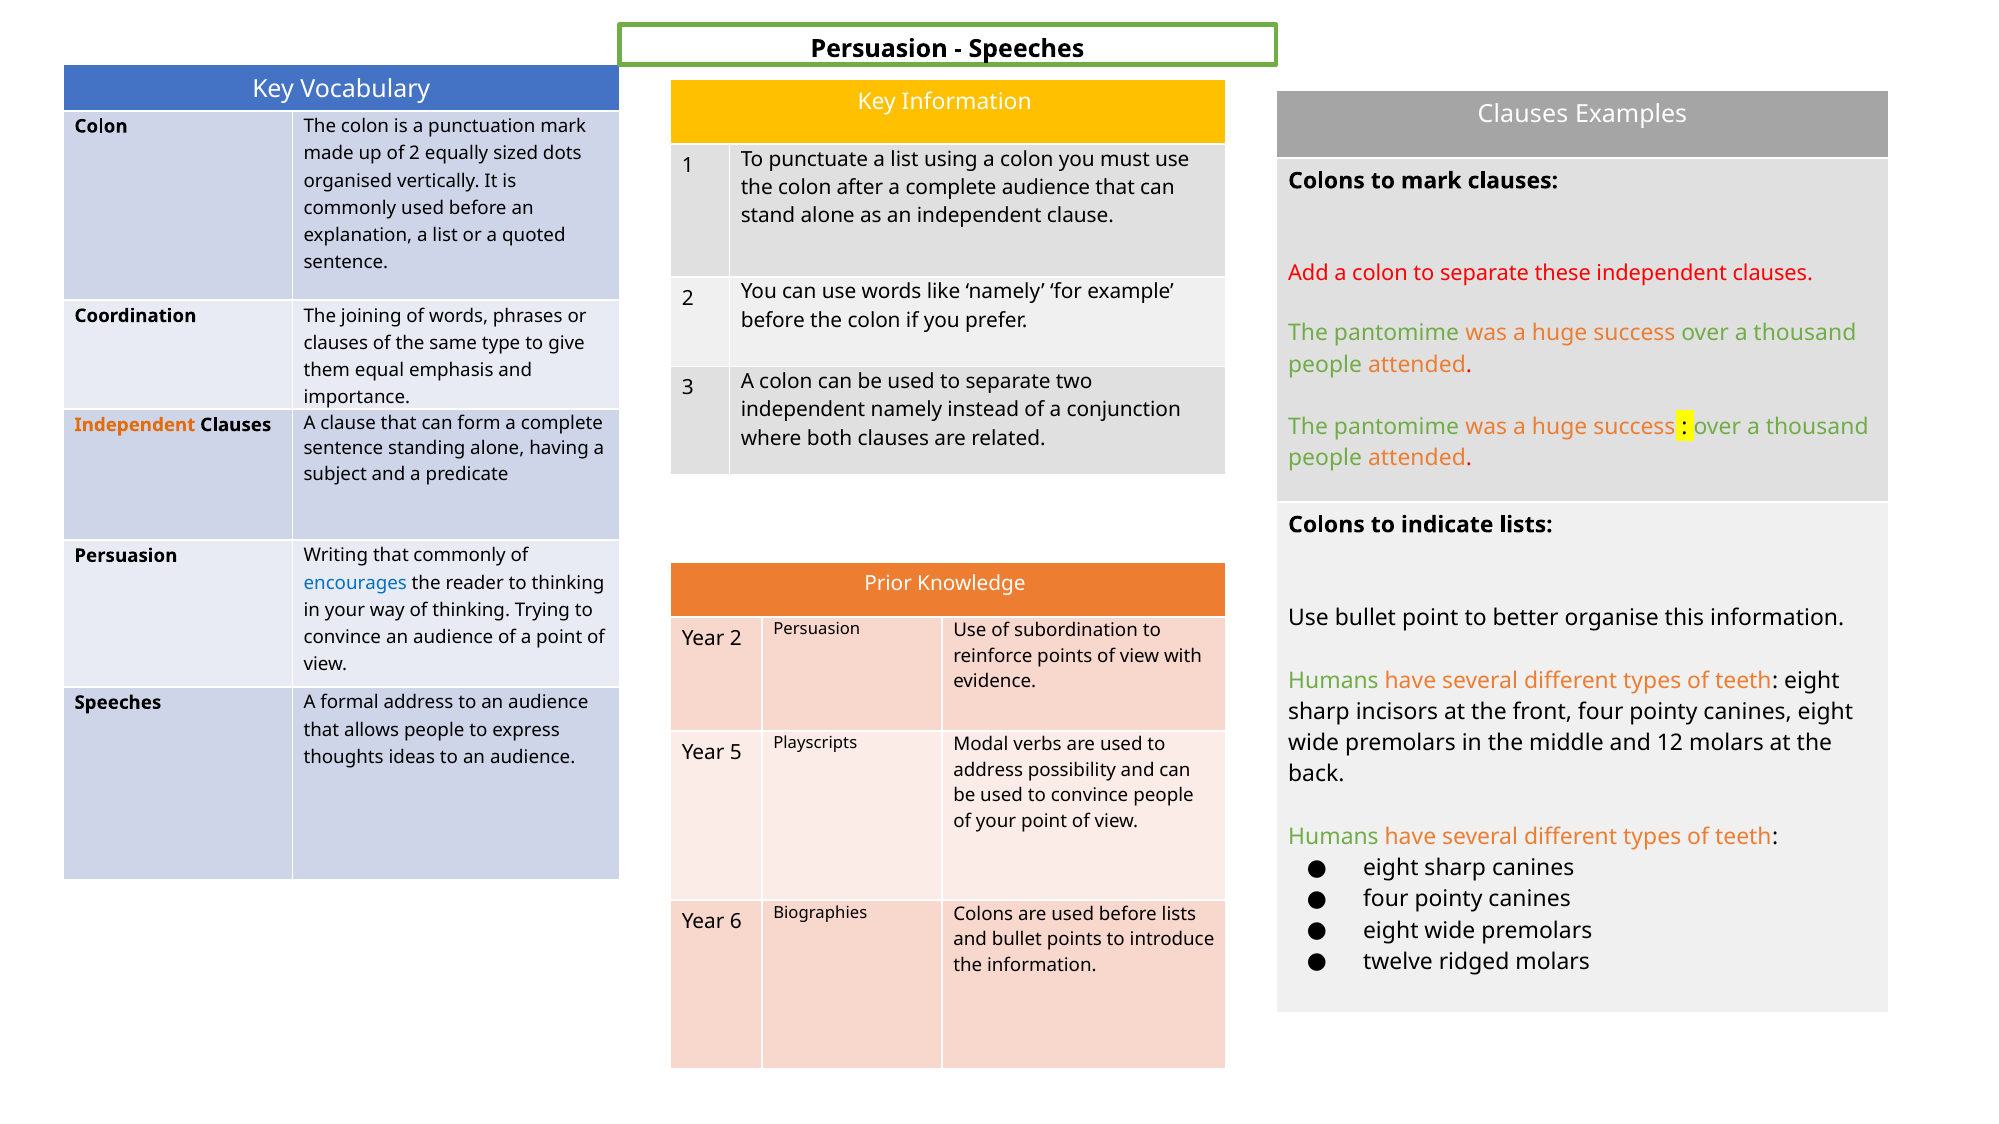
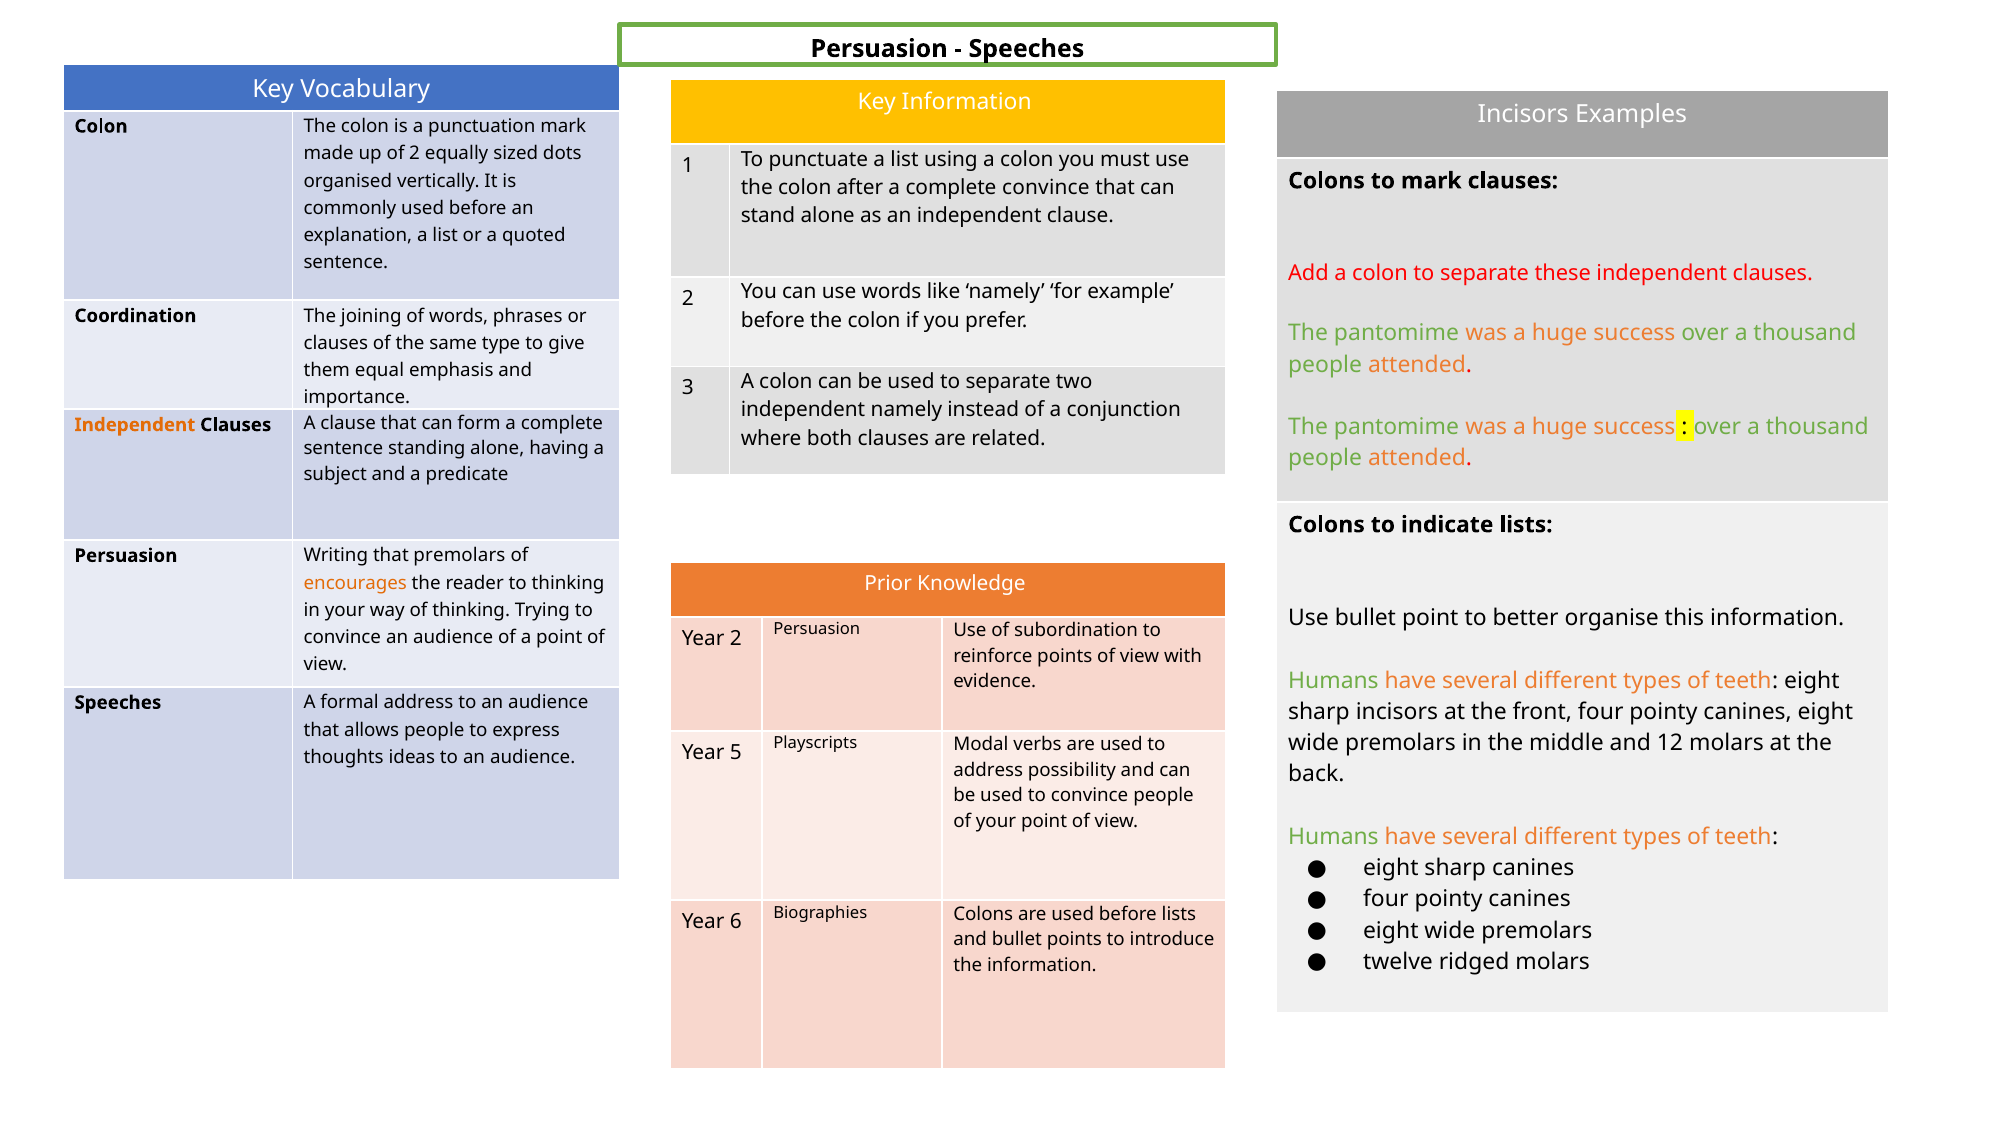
Clauses at (1523, 115): Clauses -> Incisors
complete audience: audience -> convince
that commonly: commonly -> premolars
encourages colour: blue -> orange
